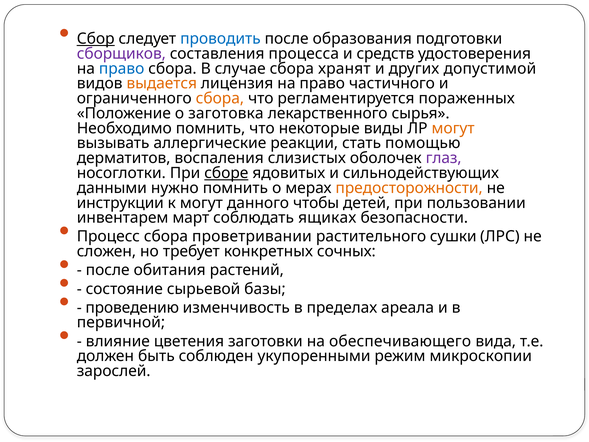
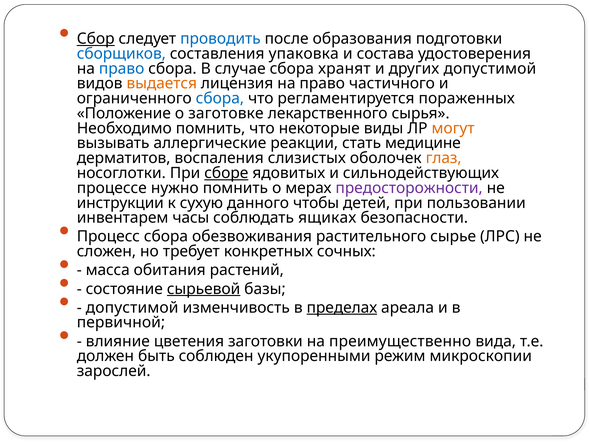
сборщиков colour: purple -> blue
процесса: процесса -> упаковка
средств: средств -> состава
сбора at (220, 98) colour: orange -> blue
заготовка: заготовка -> заготовке
помощью: помощью -> медицине
глаз colour: purple -> orange
данными: данными -> процессе
предосторожности colour: orange -> purple
к могут: могут -> сухую
март: март -> часы
проветривании: проветривании -> обезвоживания
сушки: сушки -> сырье
после at (108, 270): после -> масса
сырьевой underline: none -> present
проведению at (132, 307): проведению -> допустимой
пределах underline: none -> present
обеспечивающего: обеспечивающего -> преимущественно
